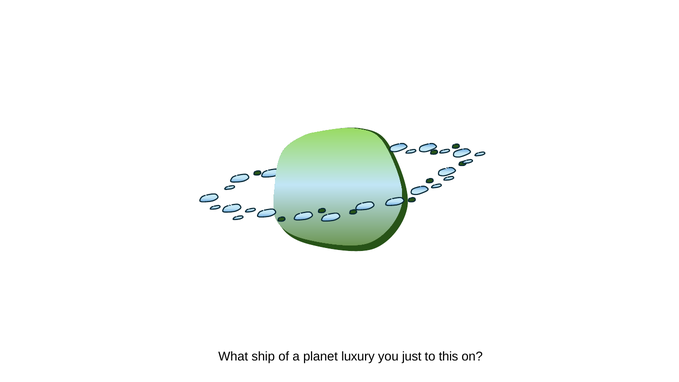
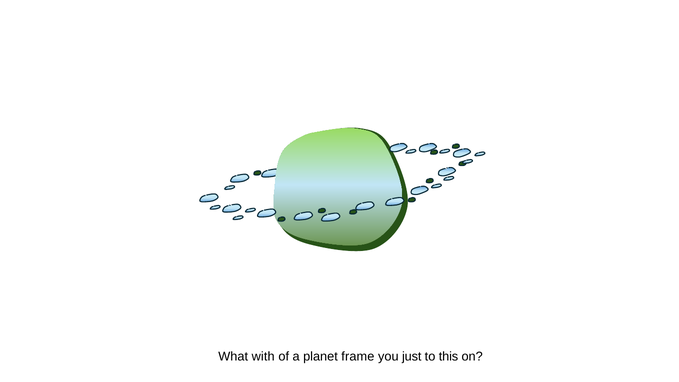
ship: ship -> with
luxury: luxury -> frame
